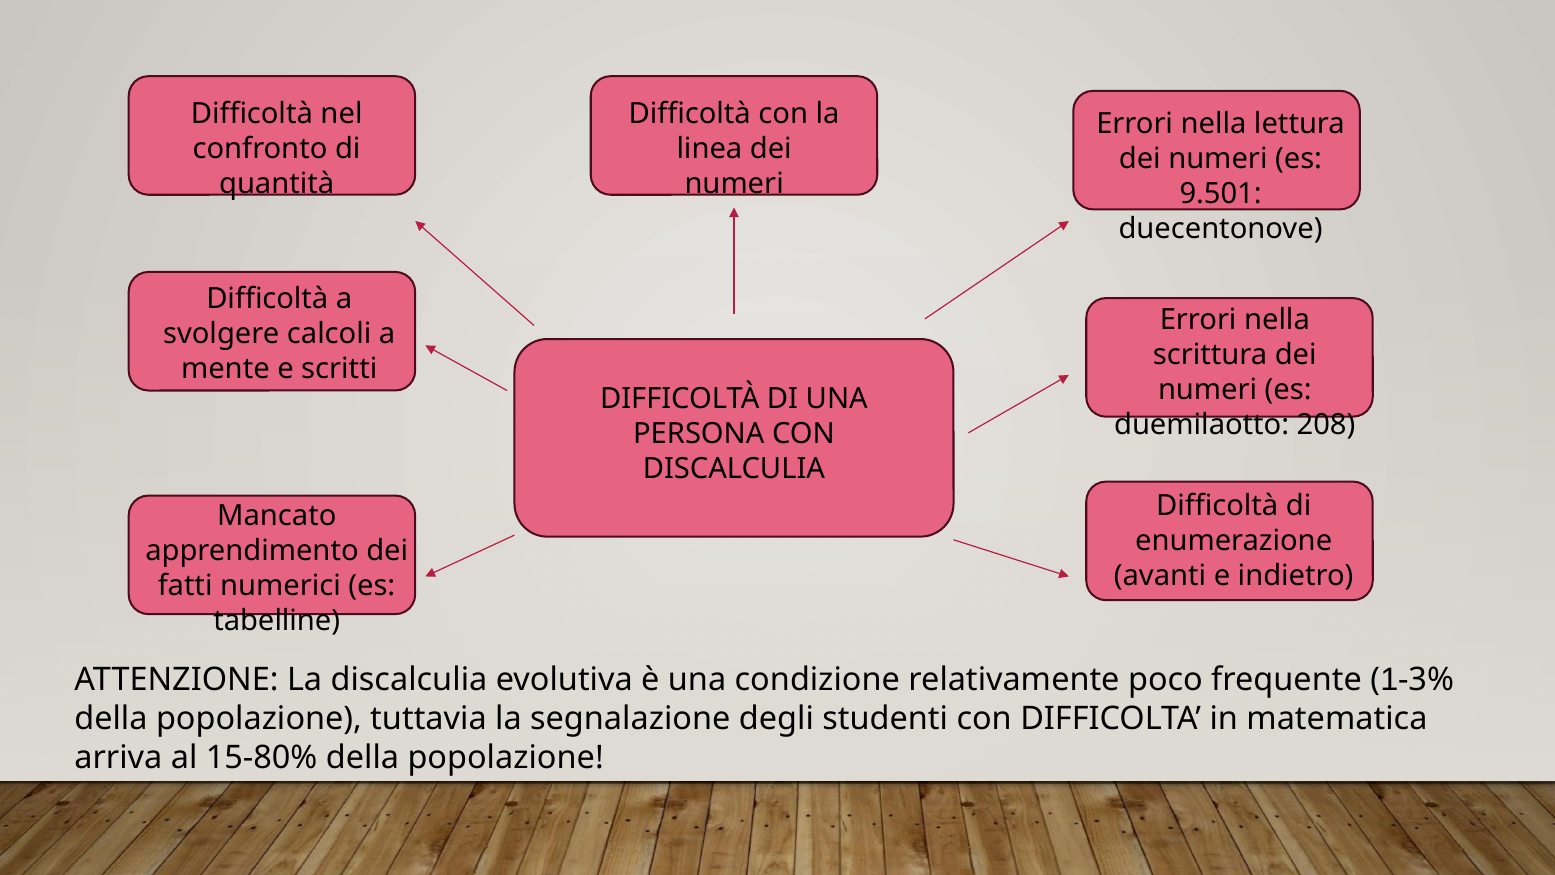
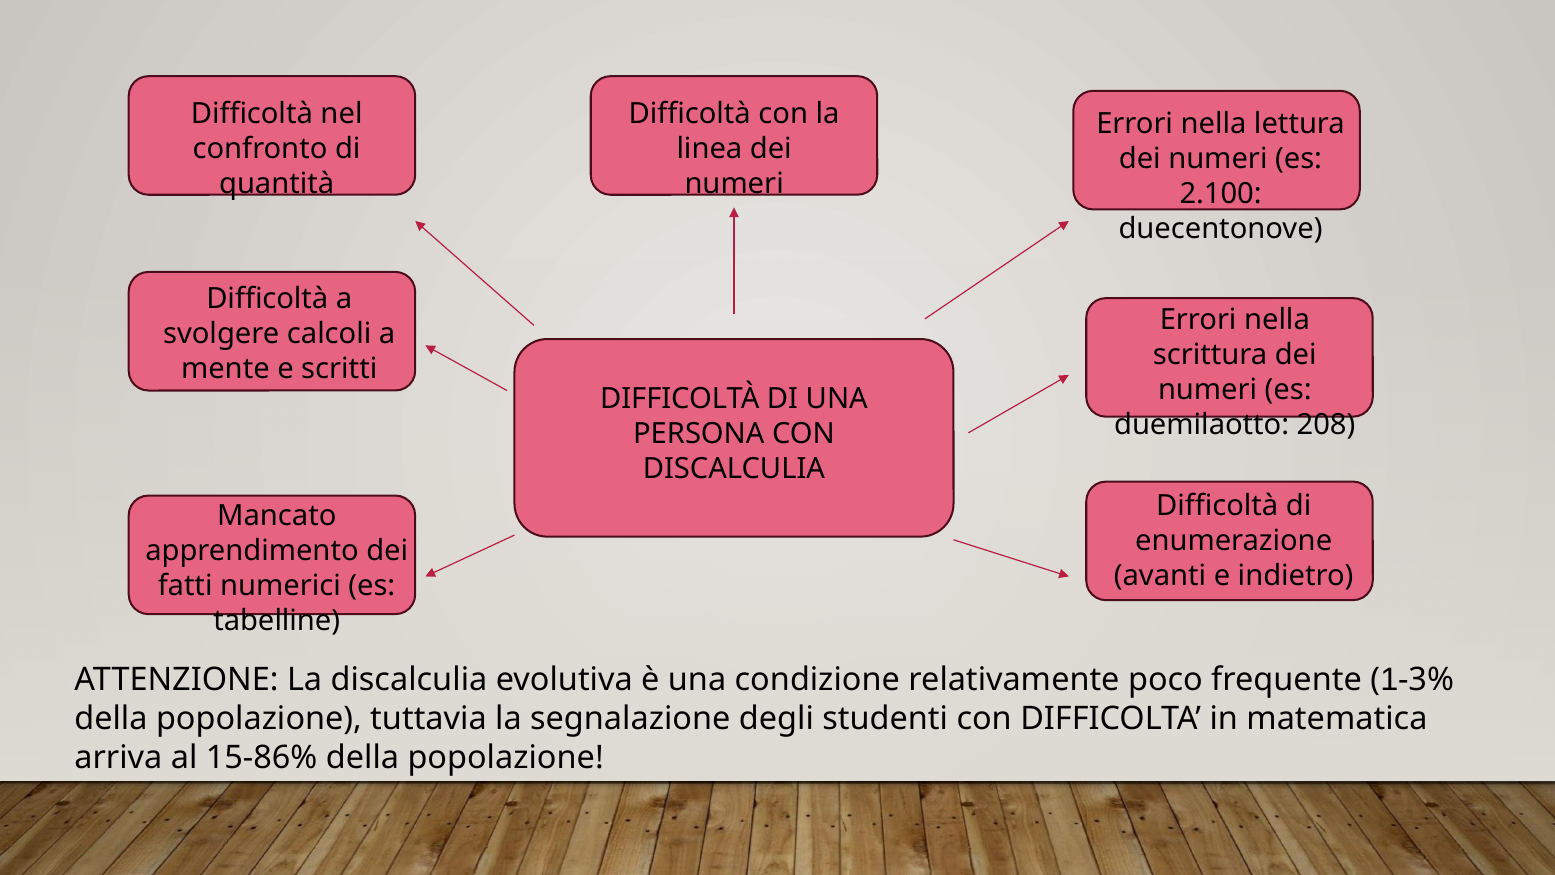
9.501: 9.501 -> 2.100
15-80%: 15-80% -> 15-86%
